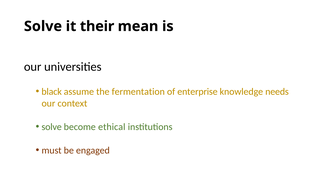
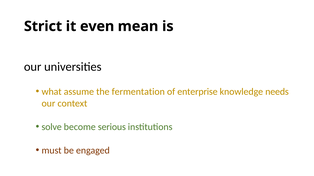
Solve at (43, 26): Solve -> Strict
their: their -> even
black: black -> what
ethical: ethical -> serious
